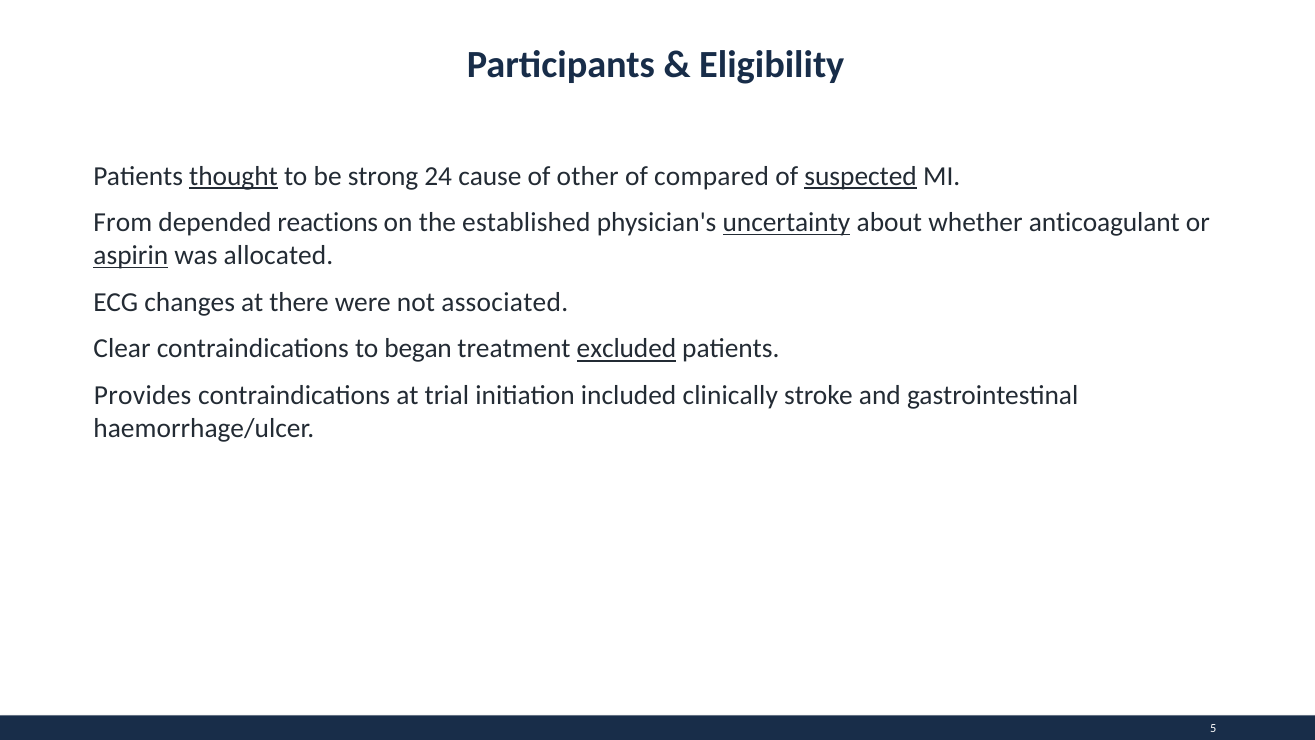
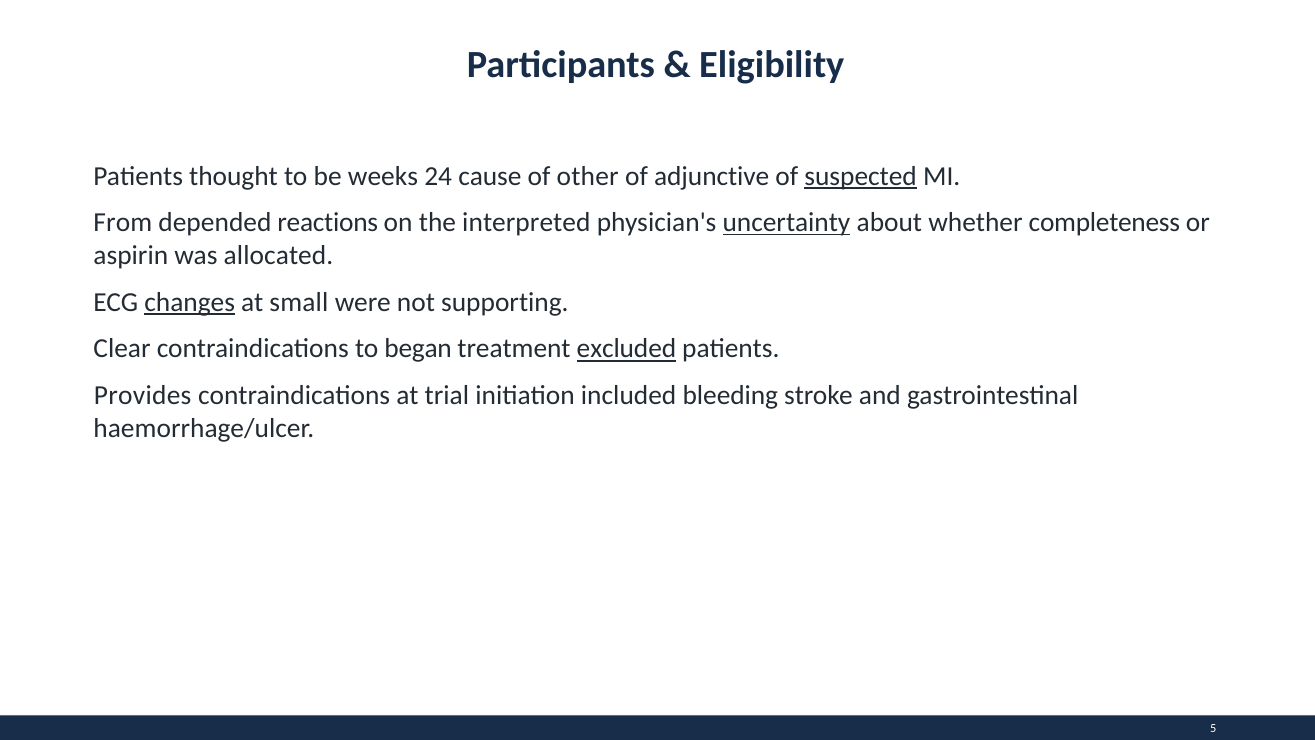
thought underline: present -> none
strong: strong -> weeks
compared: compared -> adjunctive
established: established -> interpreted
anticoagulant: anticoagulant -> completeness
aspirin underline: present -> none
changes underline: none -> present
there: there -> small
associated: associated -> supporting
clinically: clinically -> bleeding
